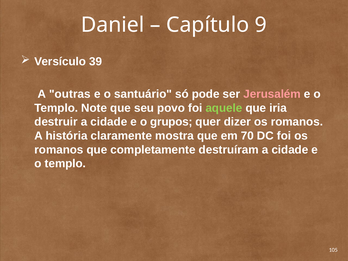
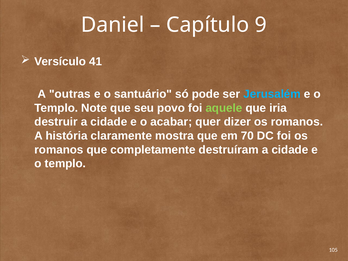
39: 39 -> 41
Jerusalém colour: pink -> light blue
grupos: grupos -> acabar
